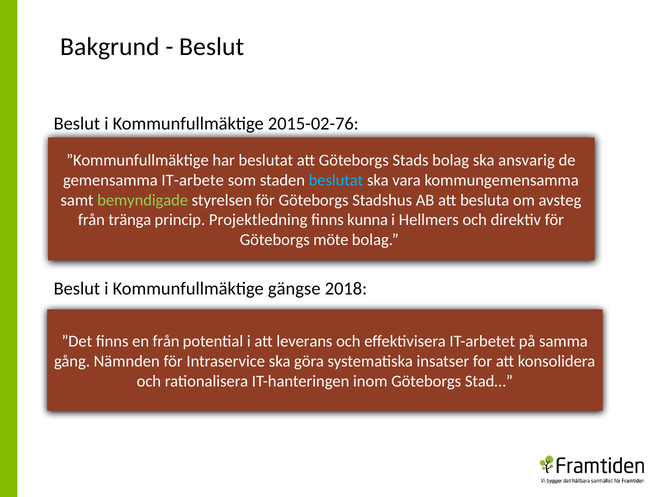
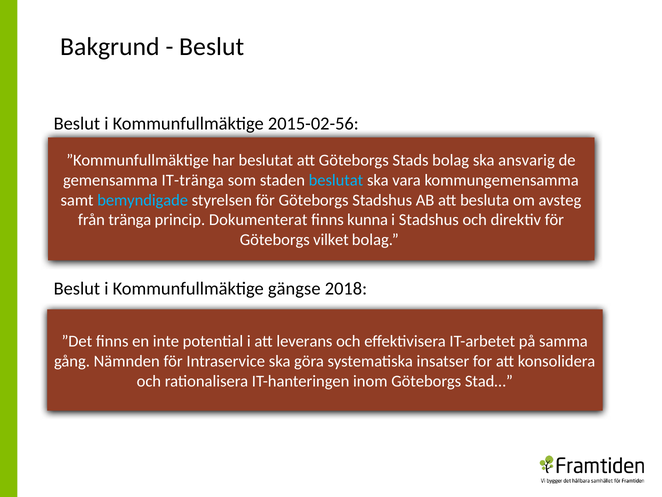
2015-02-76: 2015-02-76 -> 2015-02-56
IT-arbete: IT-arbete -> IT-tränga
bemyndigade colour: light green -> light blue
Projektledning: Projektledning -> Dokumenterat
i Hellmers: Hellmers -> Stadshus
möte: möte -> vilket
en från: från -> inte
